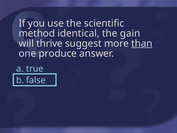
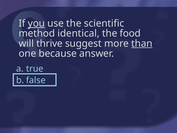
you underline: none -> present
gain: gain -> food
produce: produce -> because
